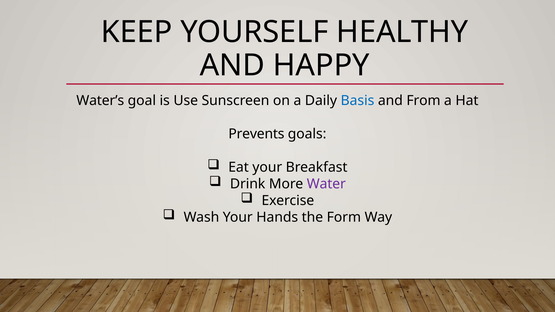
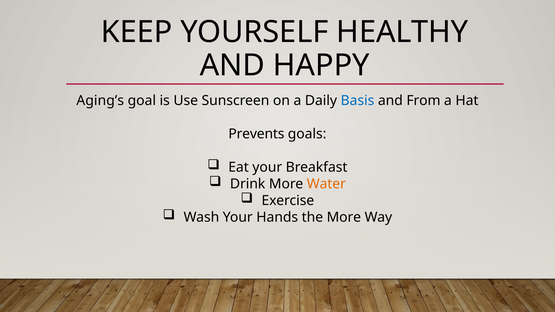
Water’s: Water’s -> Aging’s
Water colour: purple -> orange
the Form: Form -> More
